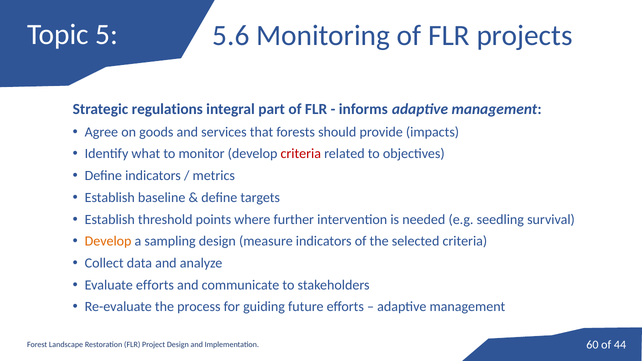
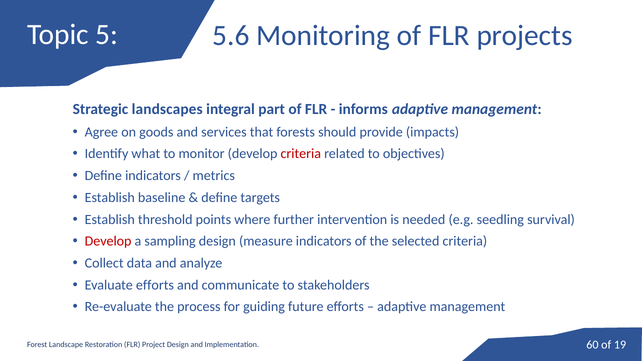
regulations: regulations -> landscapes
Develop at (108, 241) colour: orange -> red
44: 44 -> 19
